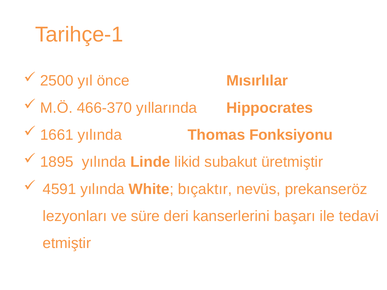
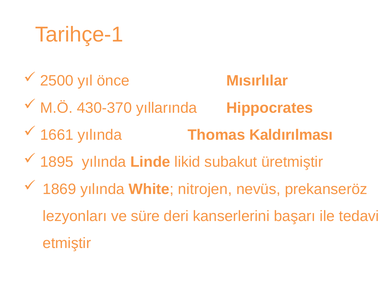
466-370: 466-370 -> 430-370
Fonksiyonu: Fonksiyonu -> Kaldırılması
4591: 4591 -> 1869
bıçaktır: bıçaktır -> nitrojen
